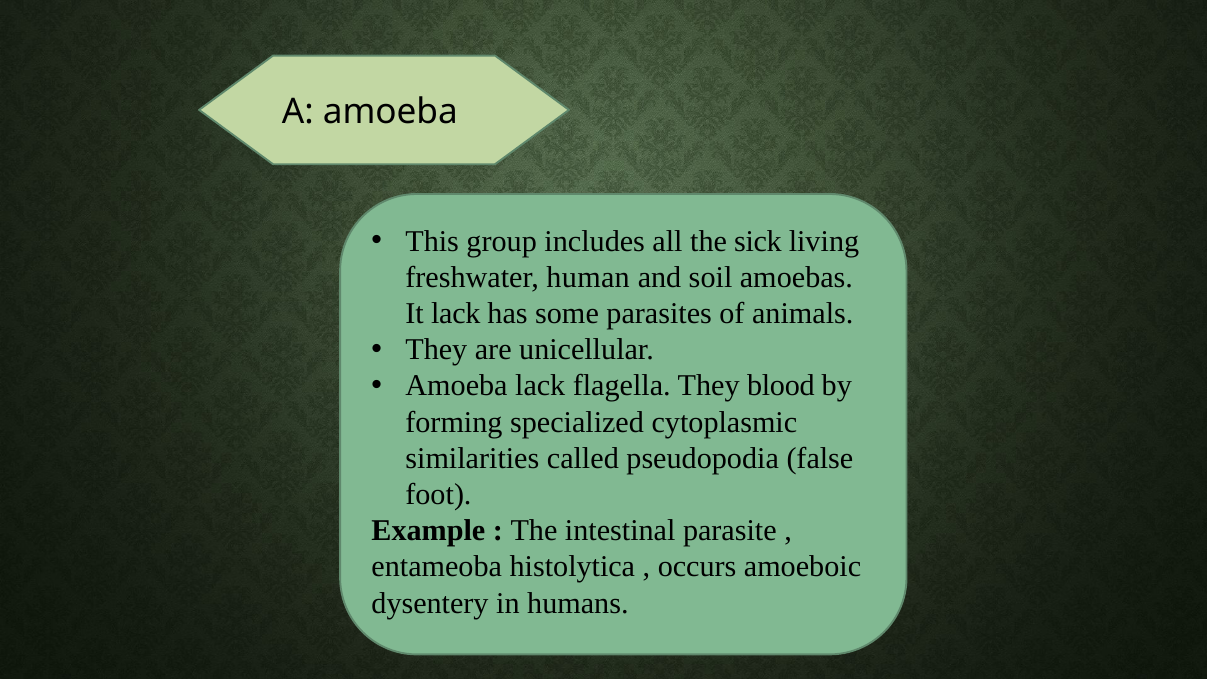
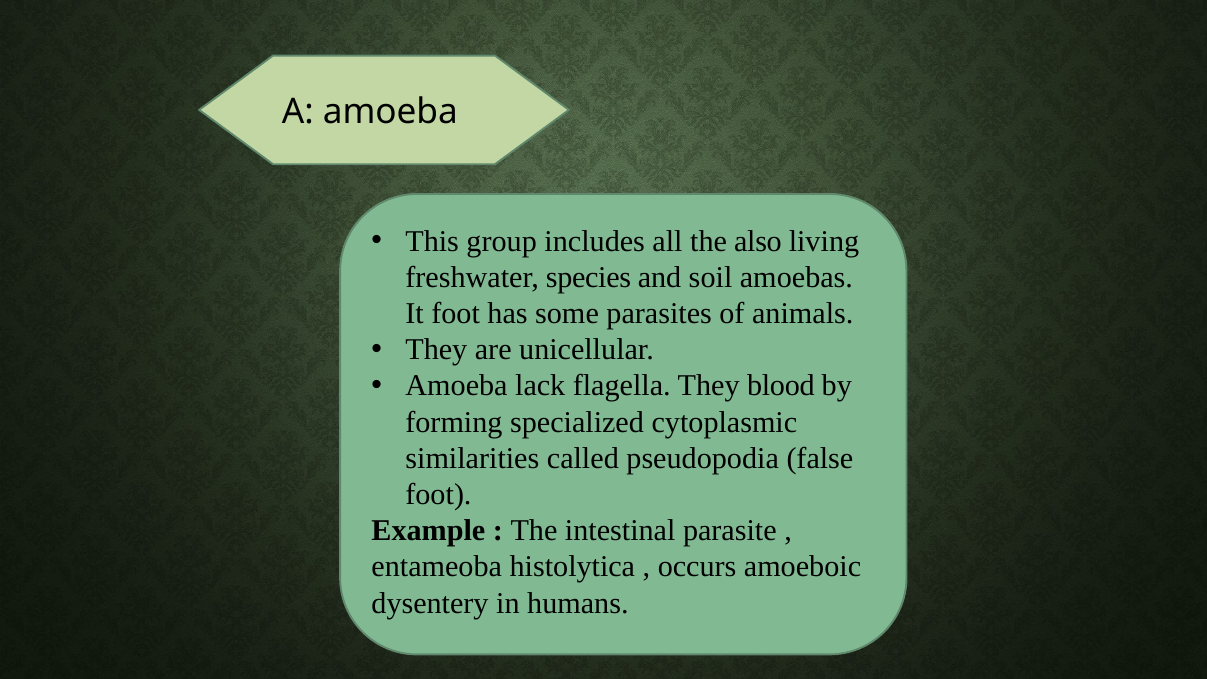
sick: sick -> also
human: human -> species
It lack: lack -> foot
